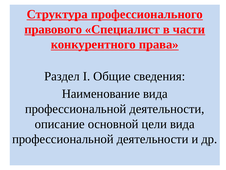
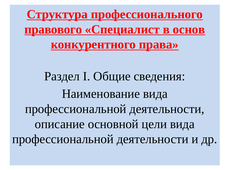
части: части -> основ
